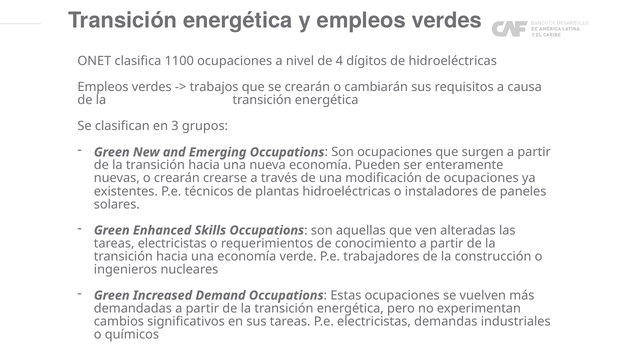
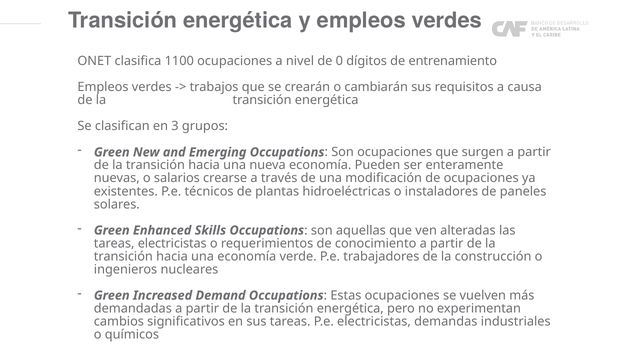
4: 4 -> 0
de hidroeléctricas: hidroeléctricas -> entrenamiento
o crearán: crearán -> salarios
